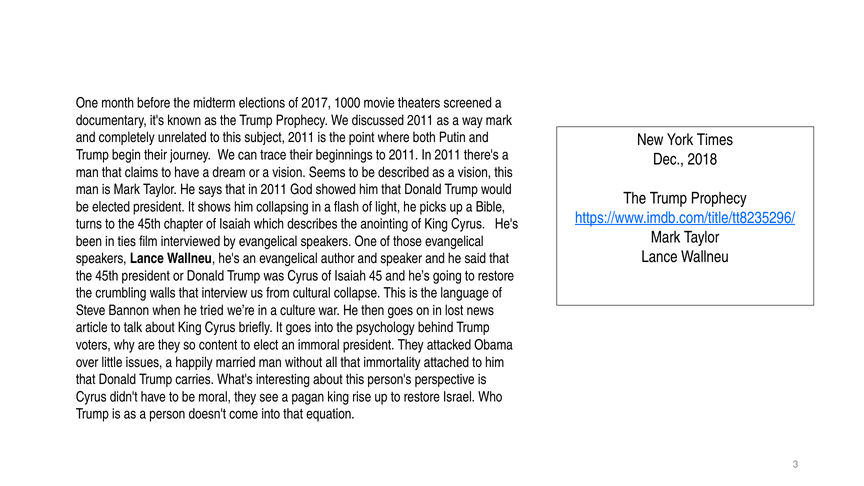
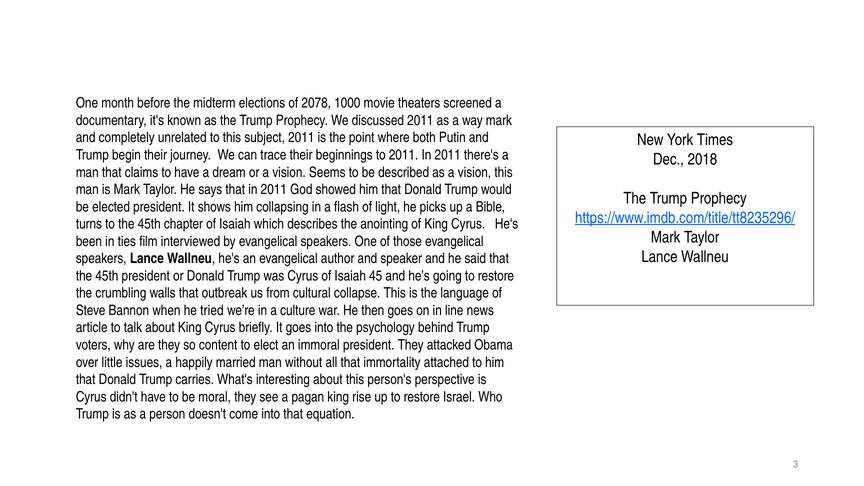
2017: 2017 -> 2078
interview: interview -> outbreak
lost: lost -> line
